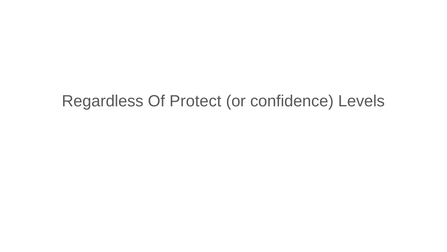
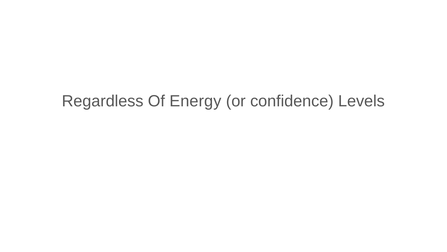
Protect: Protect -> Energy
